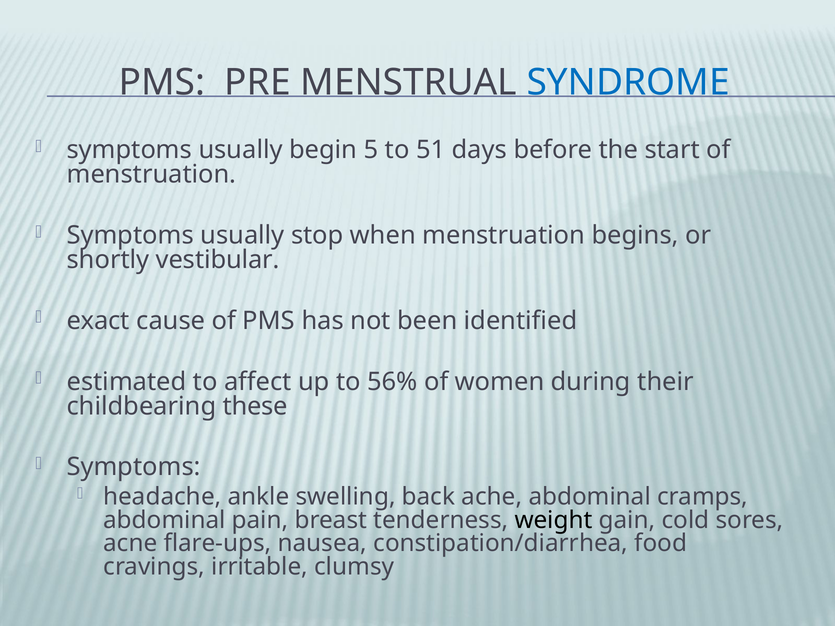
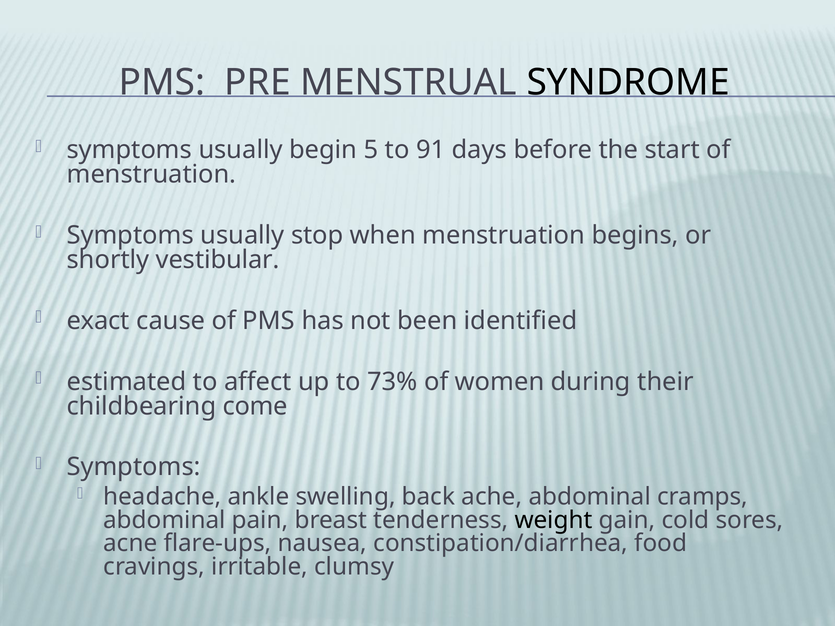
SYNDROME colour: blue -> black
51: 51 -> 91
56%: 56% -> 73%
these: these -> come
